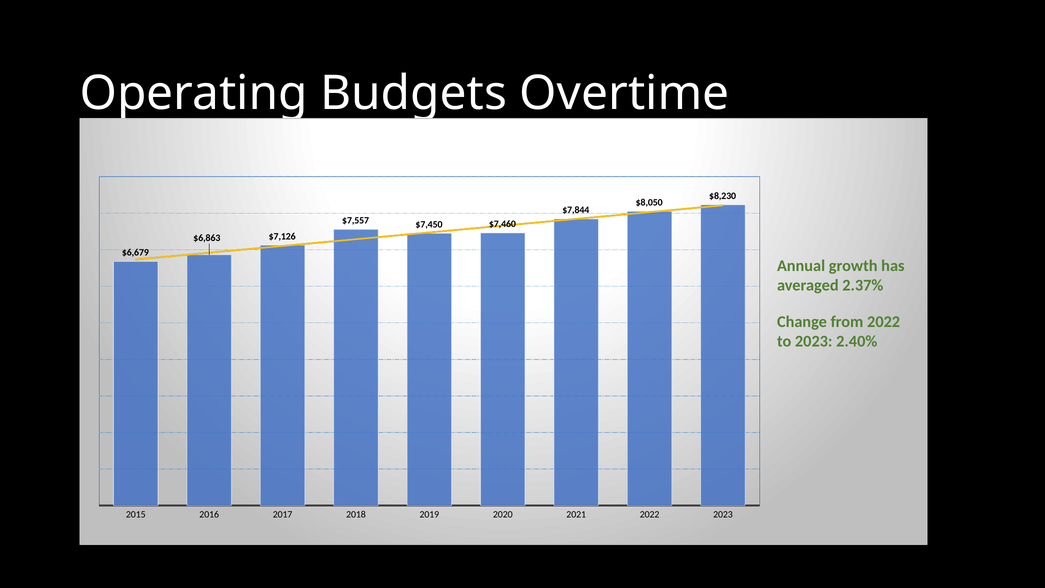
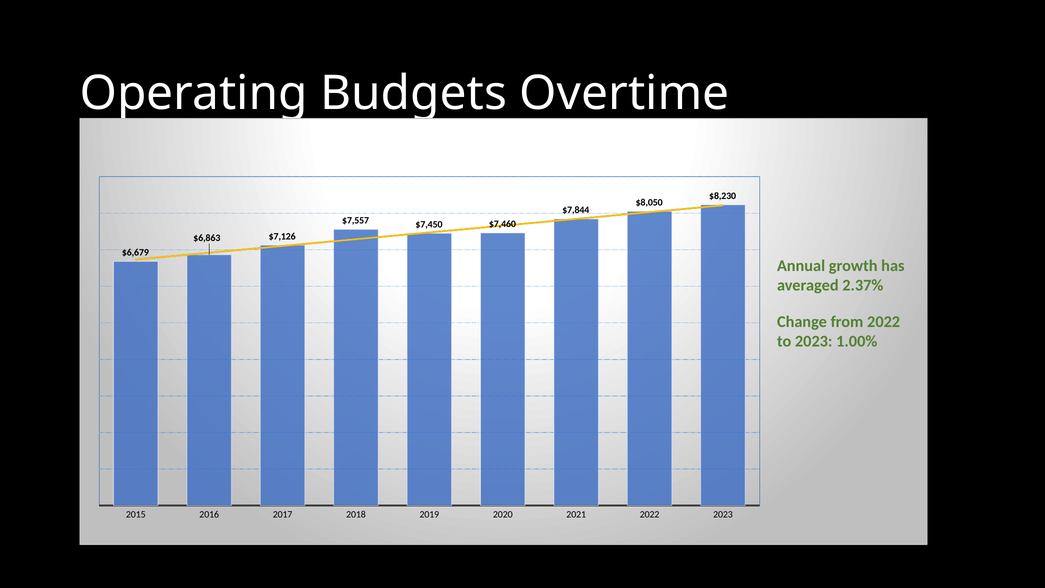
2.40%: 2.40% -> 1.00%
